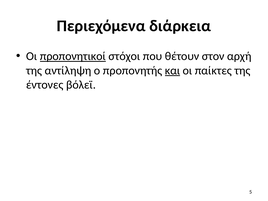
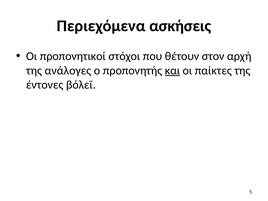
διάρκεια: διάρκεια -> ασκήσεις
προπονητικοί underline: present -> none
αντίληψη: αντίληψη -> ανάλογες
